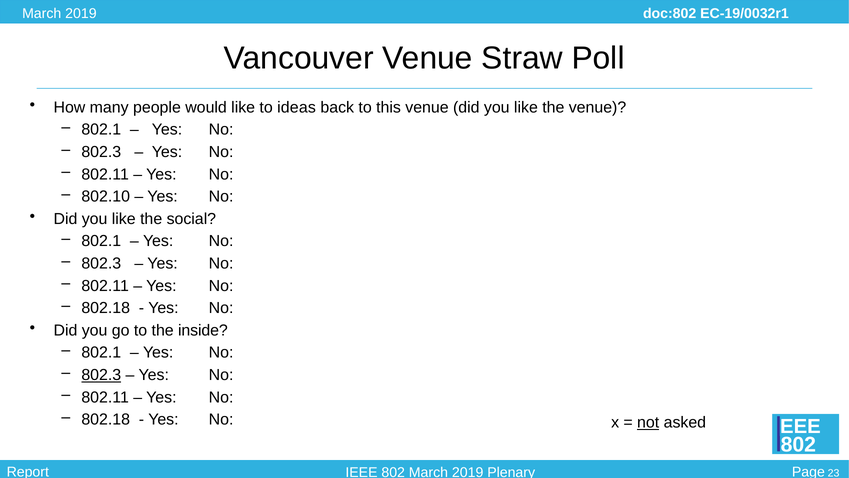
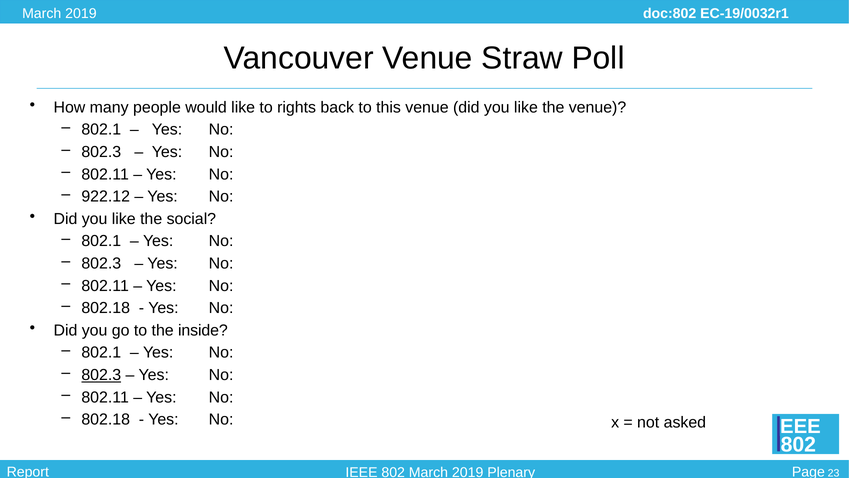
ideas: ideas -> rights
802.10: 802.10 -> 922.12
not underline: present -> none
